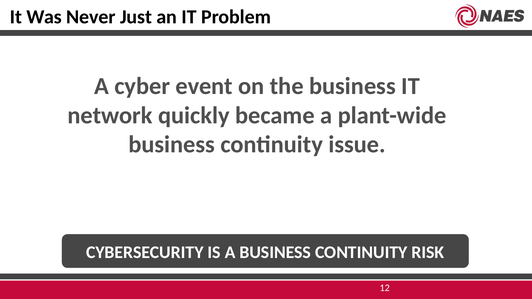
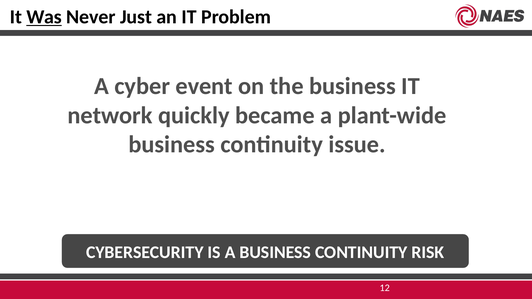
Was underline: none -> present
